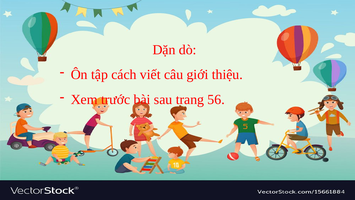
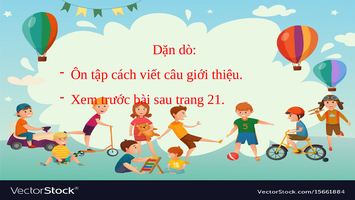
56: 56 -> 21
